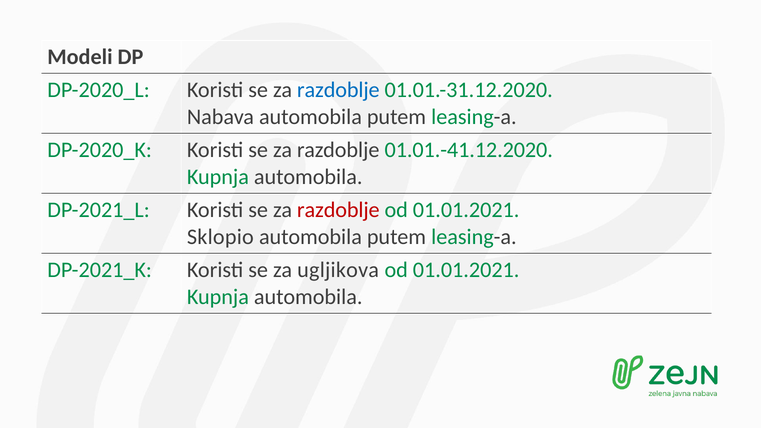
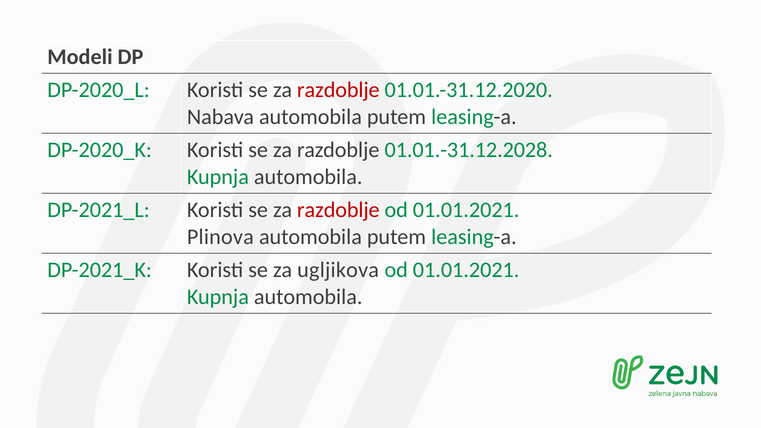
razdoblje at (338, 90) colour: blue -> red
01.01.-41.12.2020: 01.01.-41.12.2020 -> 01.01.-31.12.2028
Sklopio: Sklopio -> Plinova
